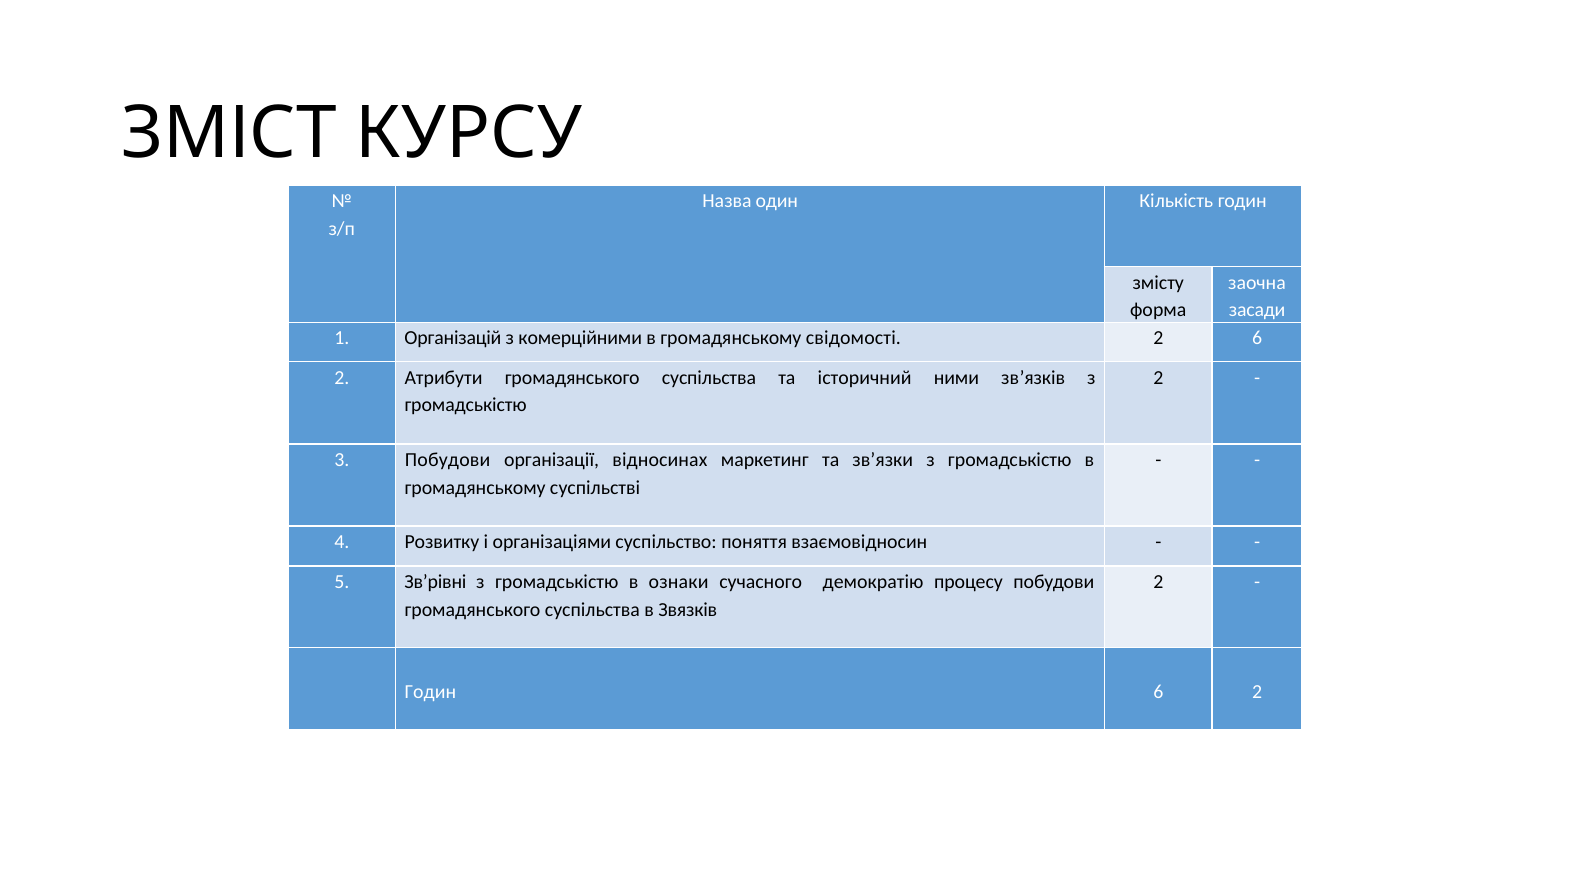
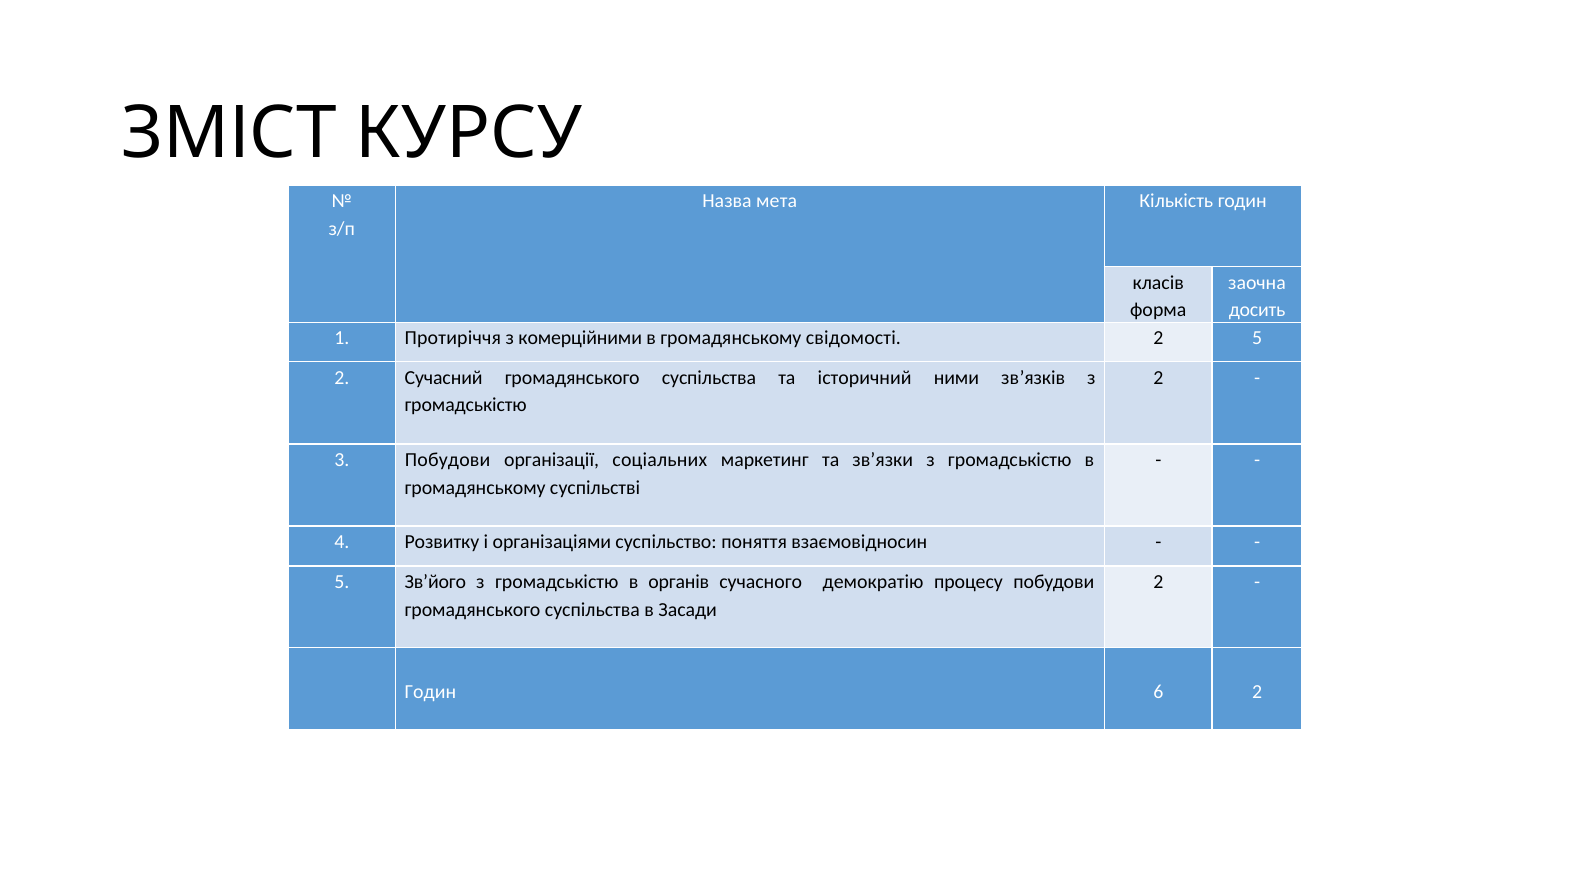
один: один -> мета
змісту: змісту -> класів
засади: засади -> досить
Організацій: Організацій -> Протиріччя
2 6: 6 -> 5
Атрибути: Атрибути -> Сучасний
відносинах: відносинах -> соціальних
Зв’рівні: Зв’рівні -> Зв’його
ознаки: ознаки -> органів
Звязків: Звязків -> Засади
